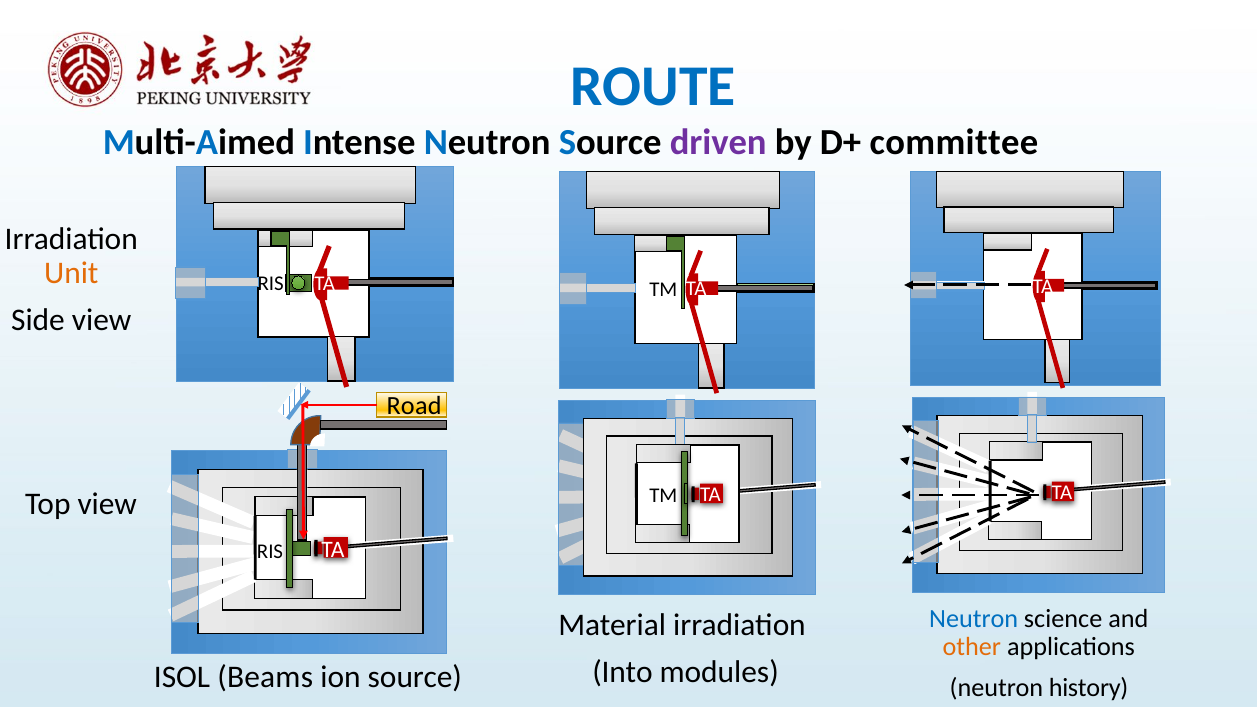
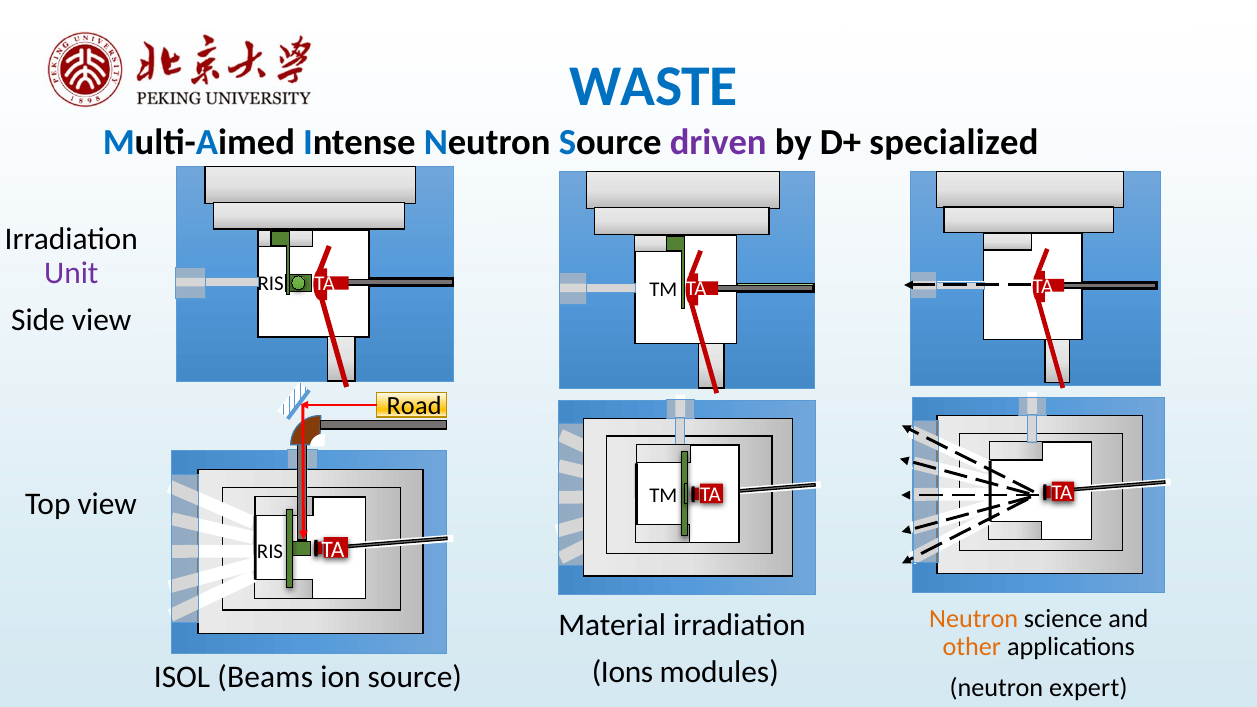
ROUTE: ROUTE -> WASTE
committee: committee -> specialized
Unit colour: orange -> purple
Neutron at (974, 619) colour: blue -> orange
Into: Into -> Ions
history: history -> expert
